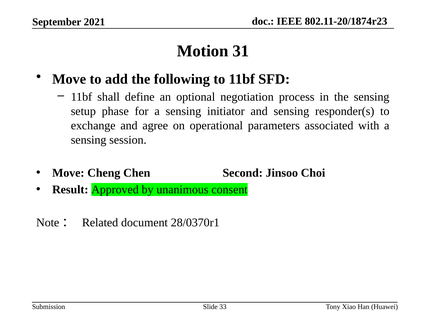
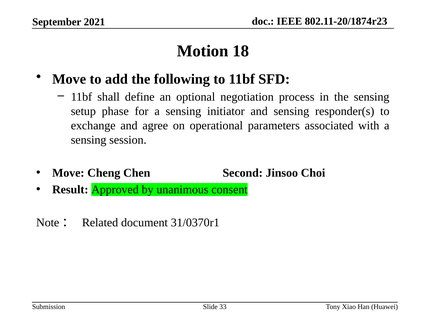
31: 31 -> 18
28/0370r1: 28/0370r1 -> 31/0370r1
